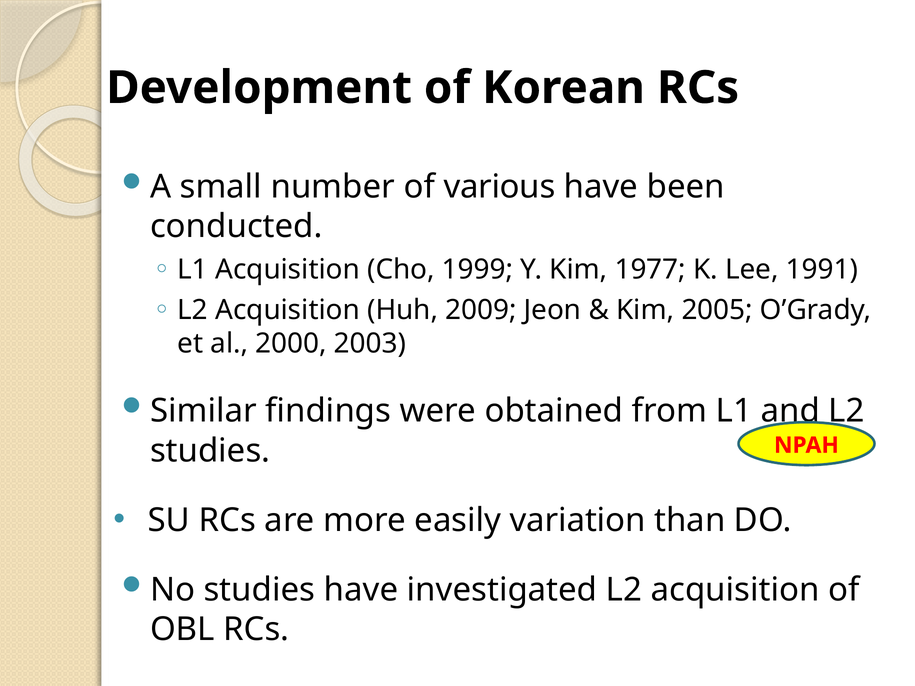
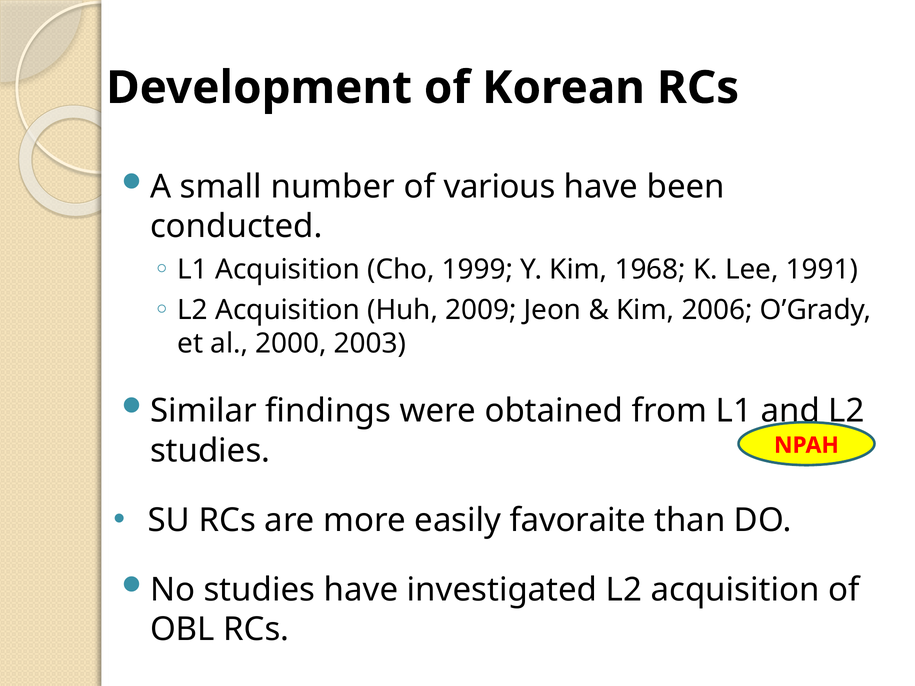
1977: 1977 -> 1968
2005: 2005 -> 2006
variation: variation -> favoraite
